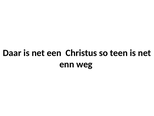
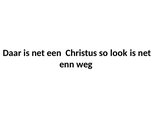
teen: teen -> look
